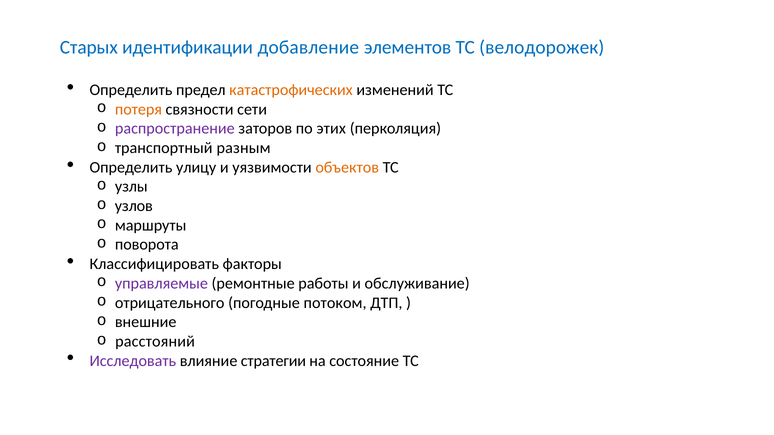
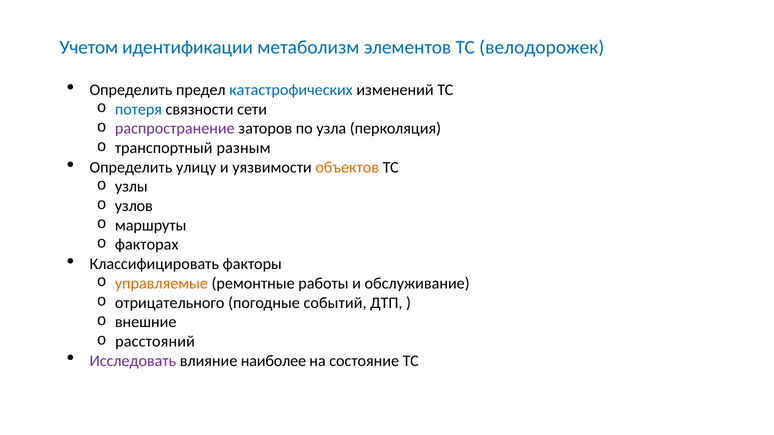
Старых: Старых -> Учетом
добавление: добавление -> метаболизм
катастрофических colour: orange -> blue
потеря colour: orange -> blue
этих: этих -> узла
поворота: поворота -> факторах
управляемые colour: purple -> orange
потоком: потоком -> событий
стратегии: стратегии -> наиболее
